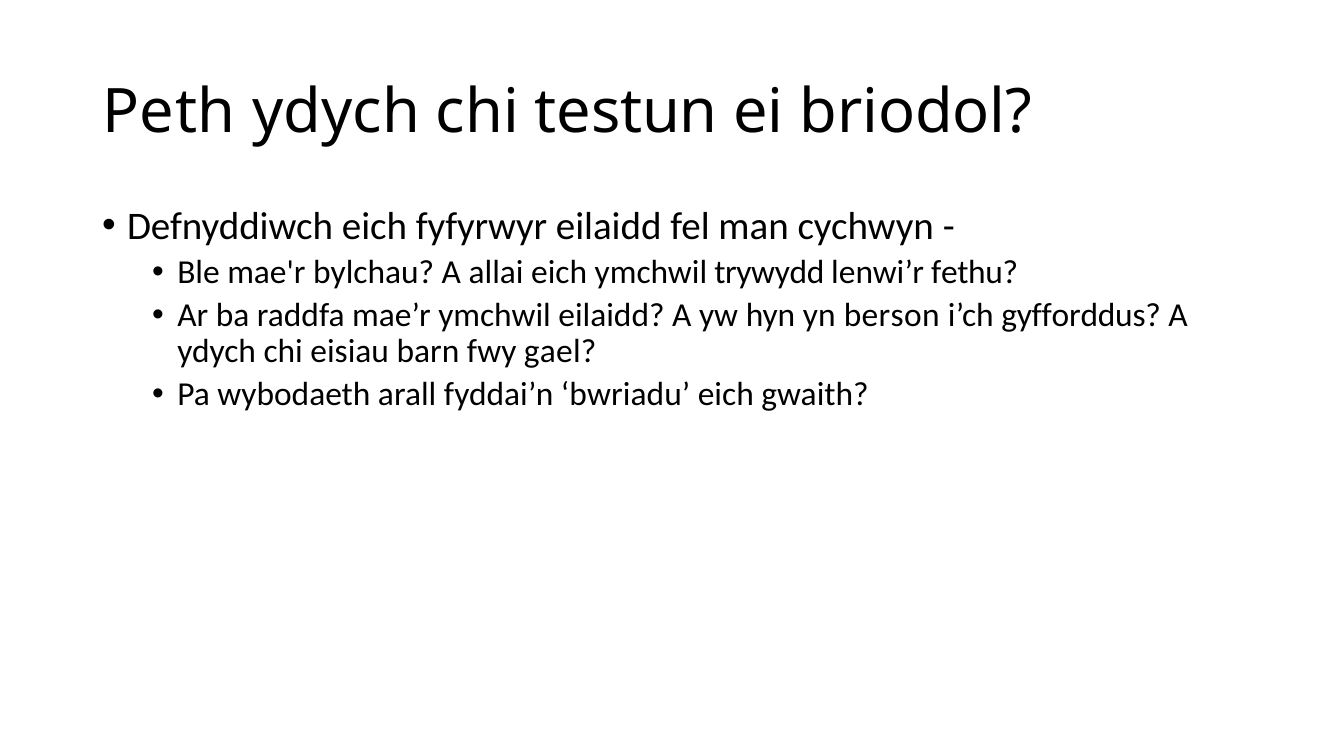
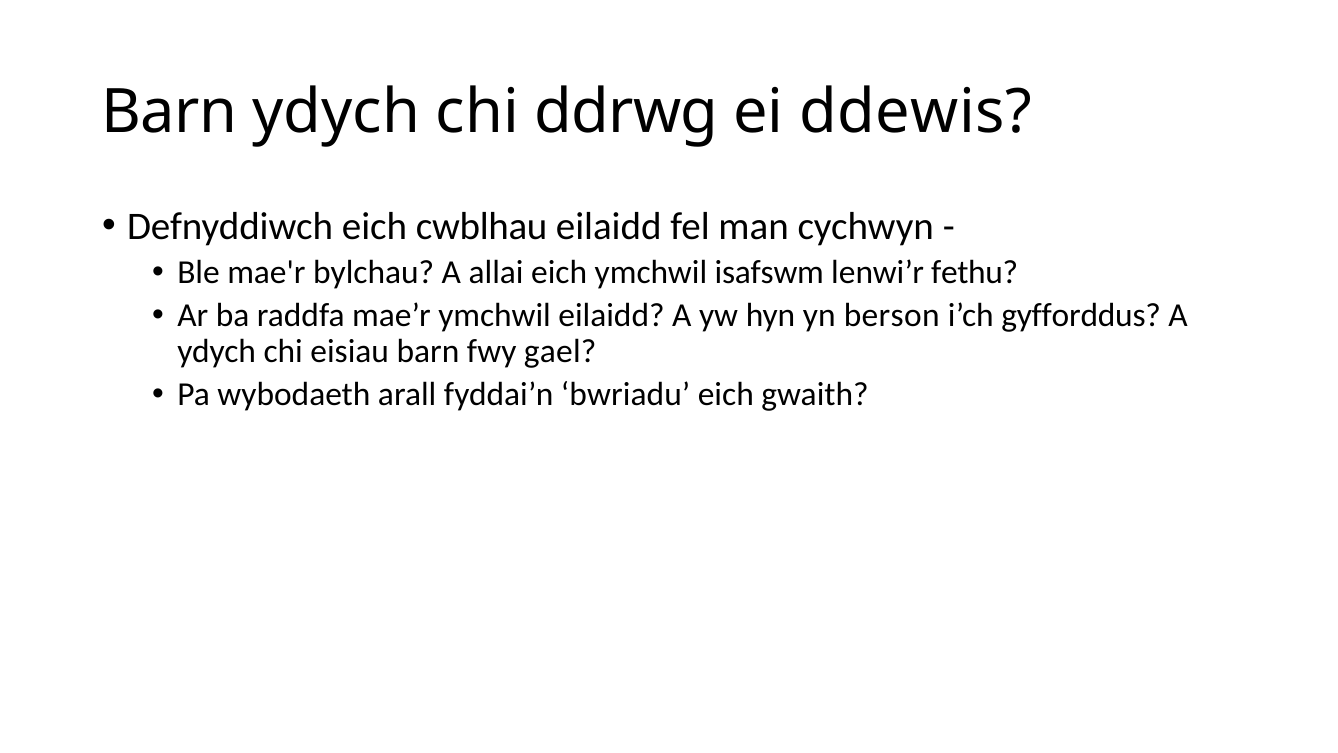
Peth at (169, 112): Peth -> Barn
testun: testun -> ddrwg
briodol: briodol -> ddewis
fyfyrwyr: fyfyrwyr -> cwblhau
trywydd: trywydd -> isafswm
